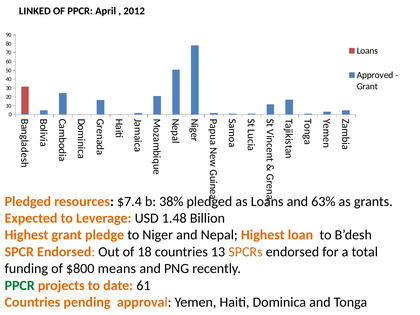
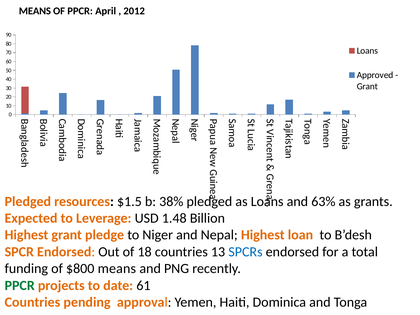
LINKED at (35, 11): LINKED -> MEANS
$7.4: $7.4 -> $1.5
SPCRs colour: orange -> blue
